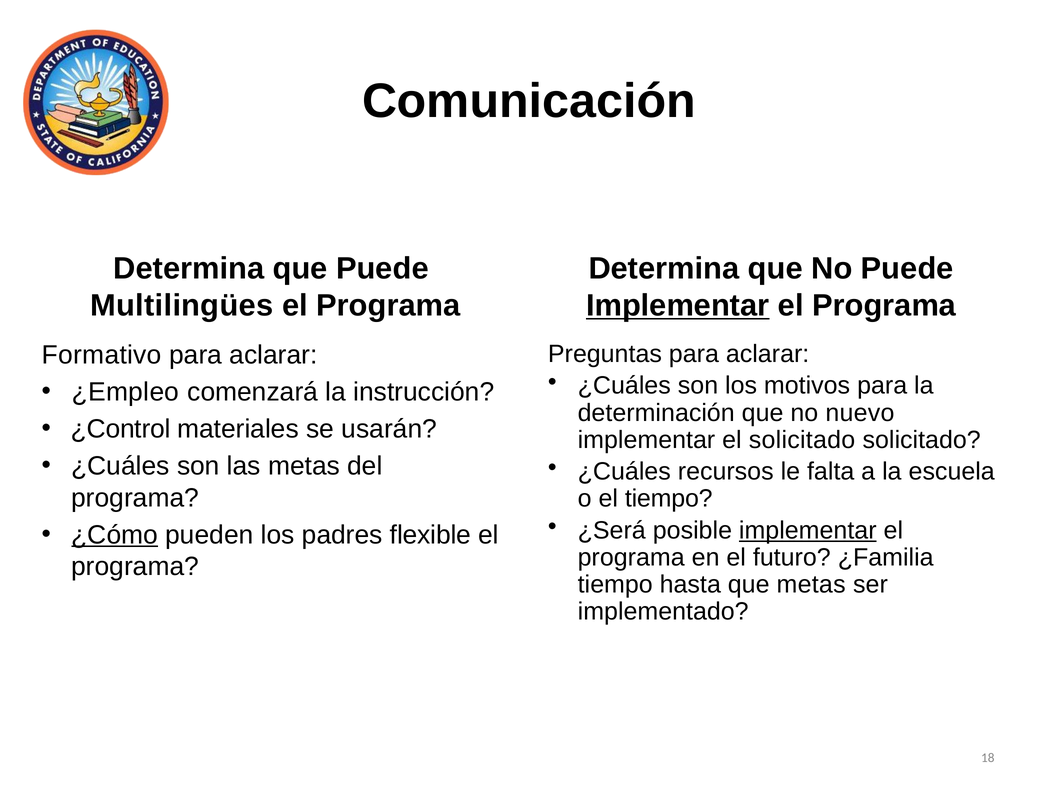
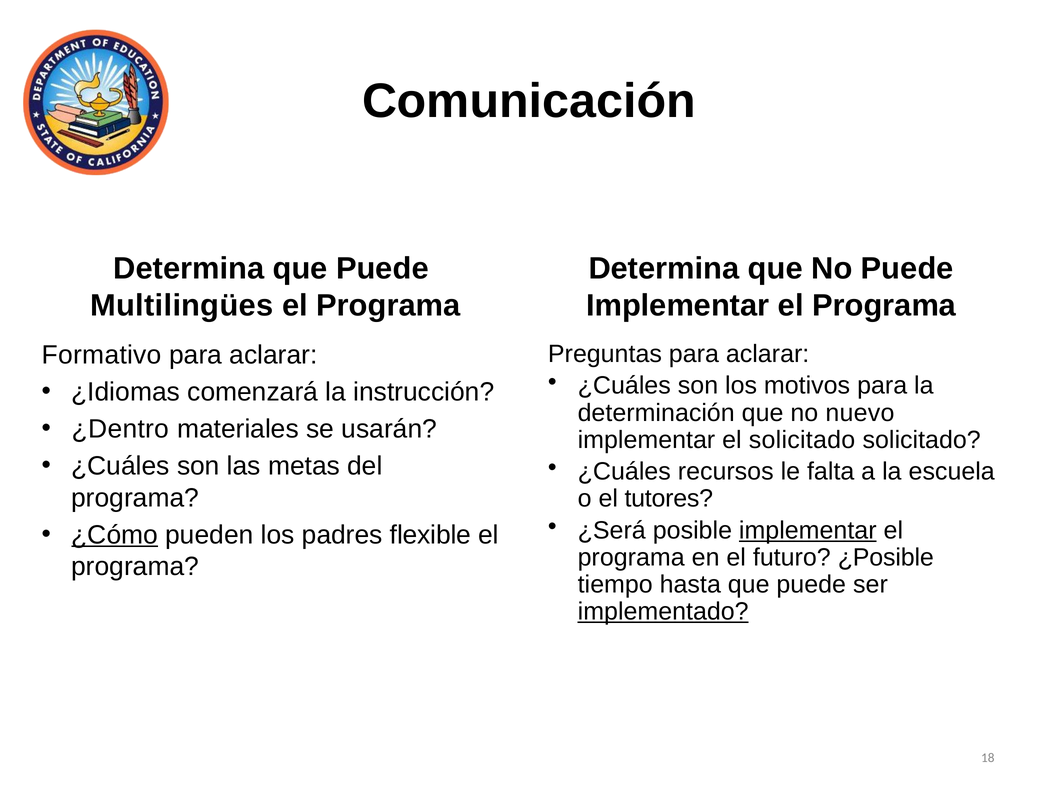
Implementar at (678, 305) underline: present -> none
¿Empleo: ¿Empleo -> ¿Idiomas
¿Control: ¿Control -> ¿Dentro
el tiempo: tiempo -> tutores
¿Familia: ¿Familia -> ¿Posible
hasta que metas: metas -> puede
implementado underline: none -> present
